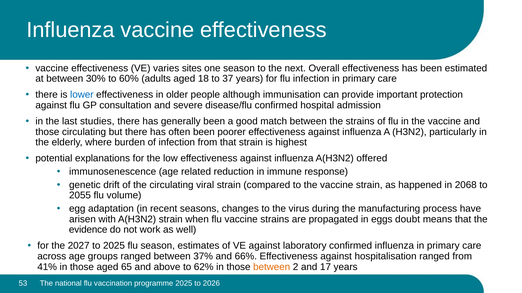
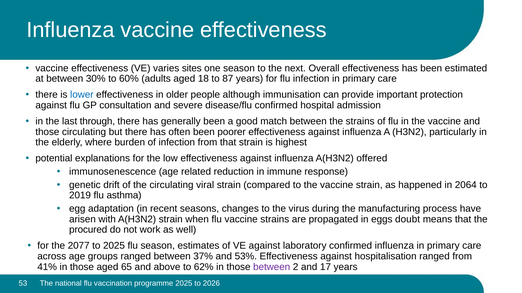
37: 37 -> 87
studies: studies -> through
2068: 2068 -> 2064
2055: 2055 -> 2019
volume: volume -> asthma
evidence: evidence -> procured
2027: 2027 -> 2077
66%: 66% -> 53%
between at (272, 267) colour: orange -> purple
